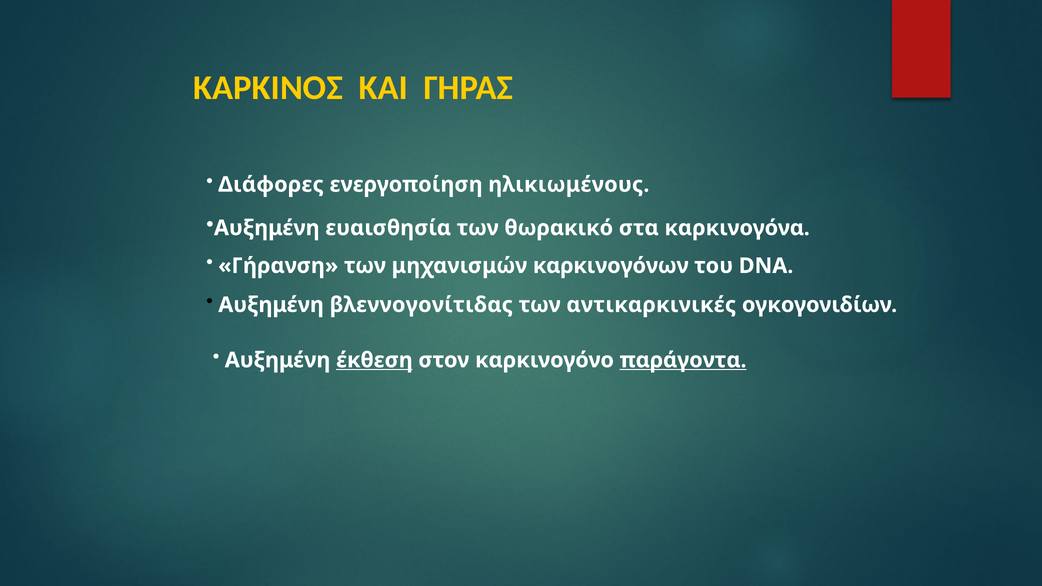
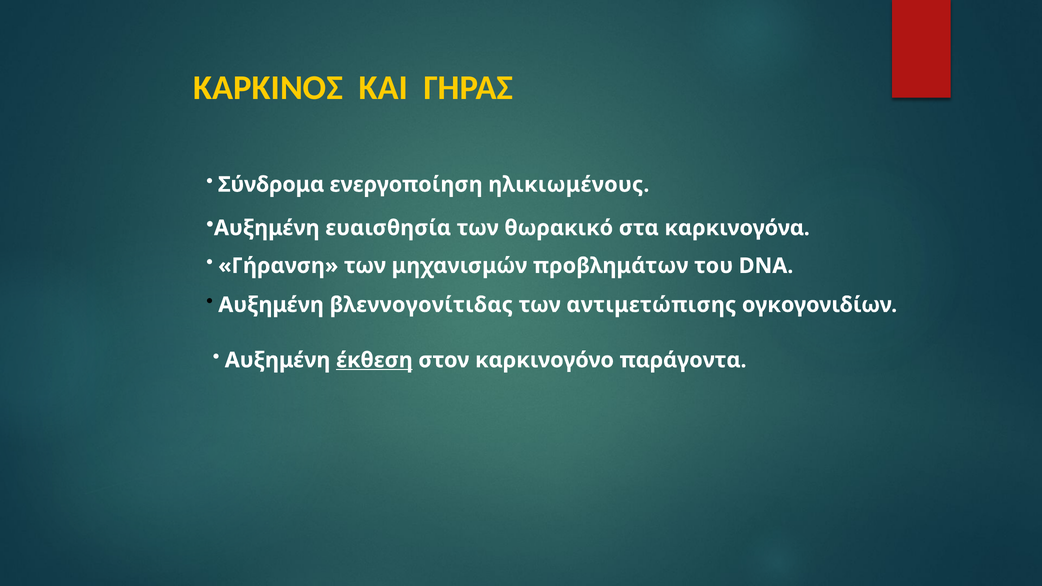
Διάφορες: Διάφορες -> Σύνδρομα
καρκινογόνων: καρκινογόνων -> προβλημάτων
αντικαρκινικές: αντικαρκινικές -> αντιμετώπισης
παράγοντα underline: present -> none
